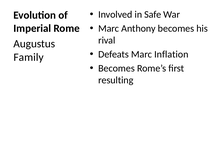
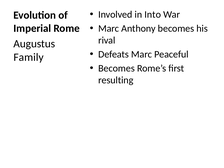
Safe: Safe -> Into
Inflation: Inflation -> Peaceful
